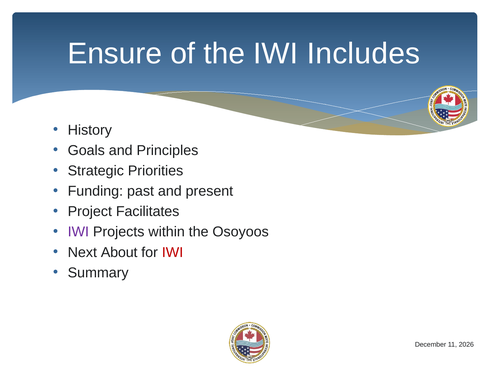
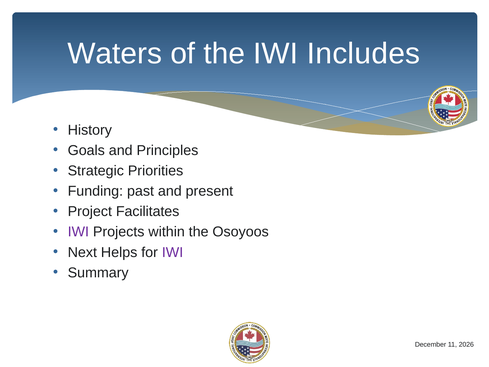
Ensure: Ensure -> Waters
About: About -> Helps
IWI at (173, 252) colour: red -> purple
